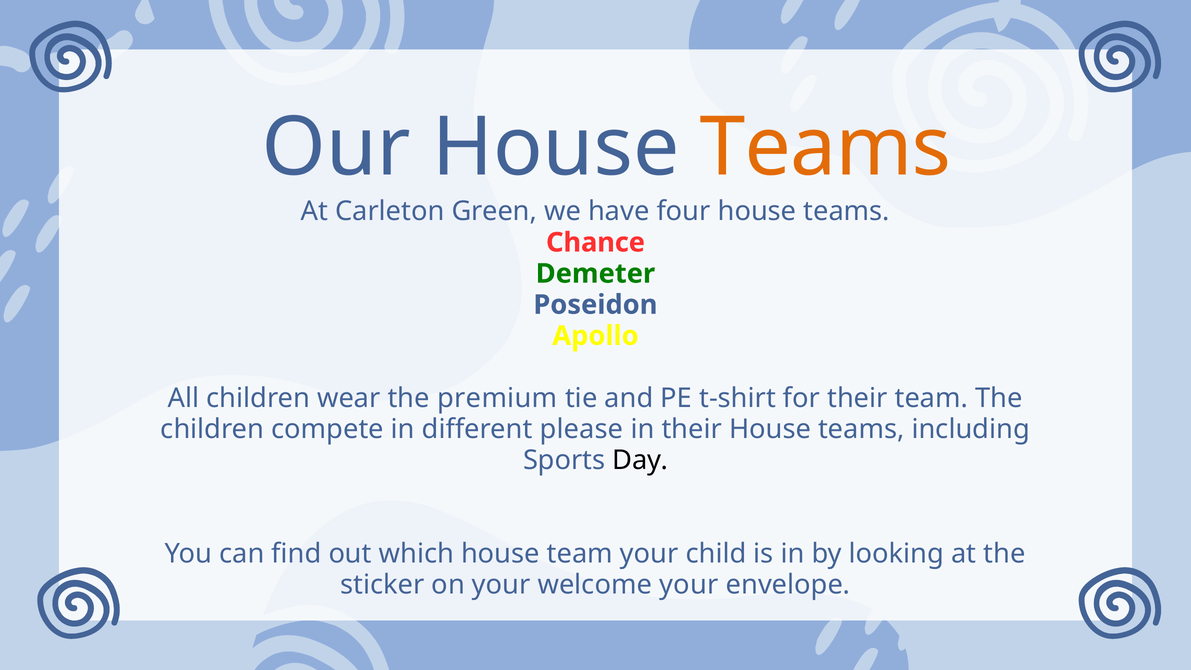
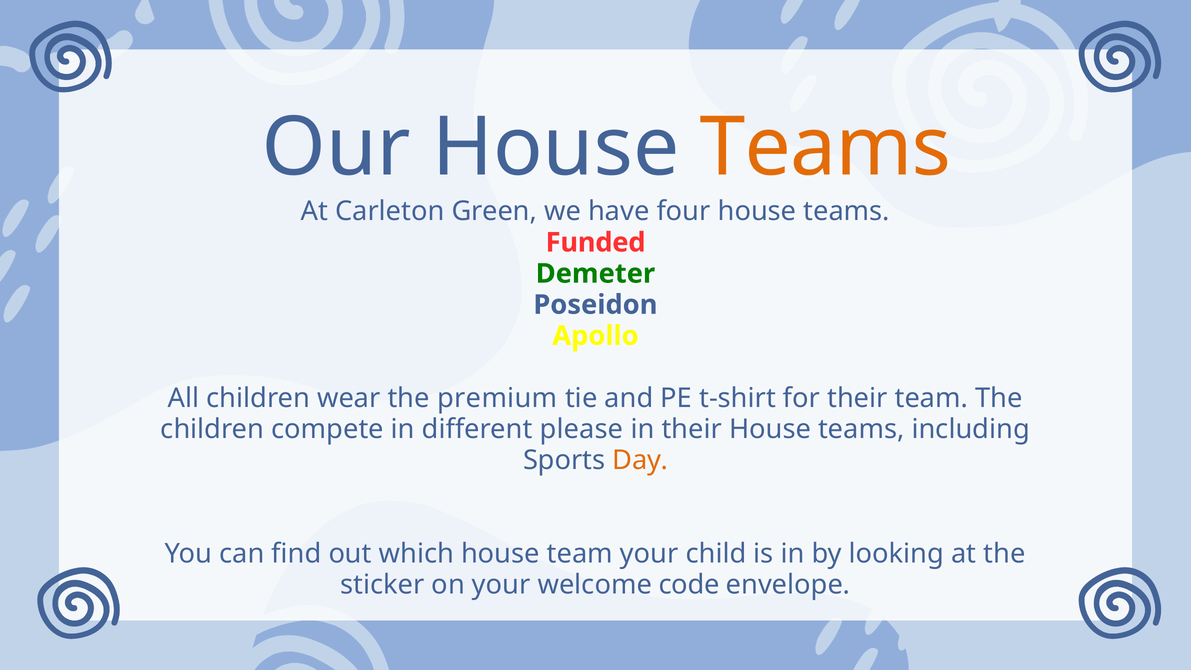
Chance: Chance -> Funded
Day colour: black -> orange
welcome your: your -> code
